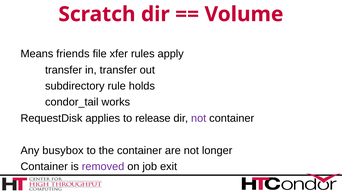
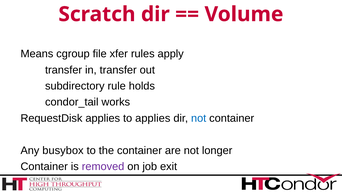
friends: friends -> cgroup
to release: release -> applies
not at (199, 118) colour: purple -> blue
